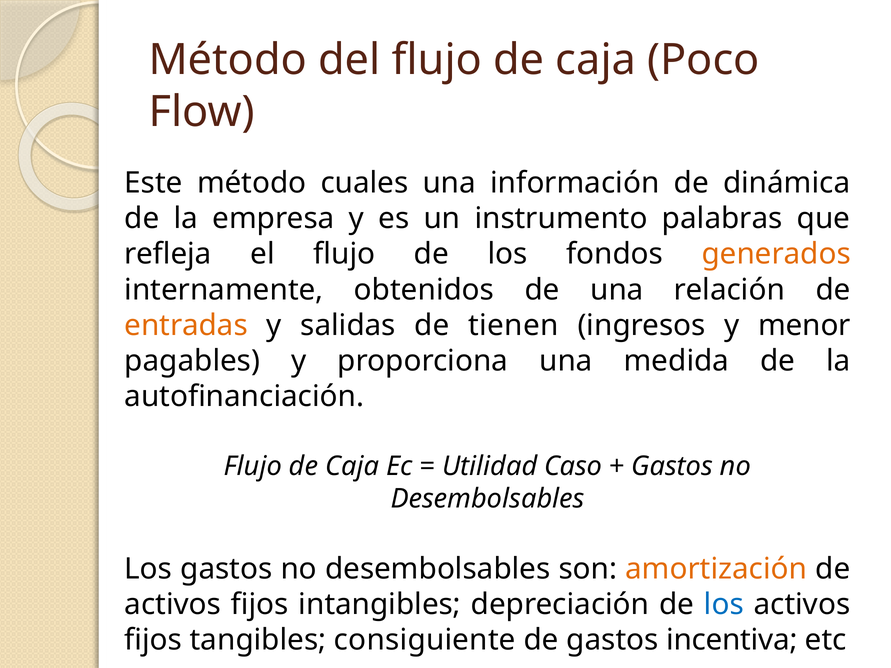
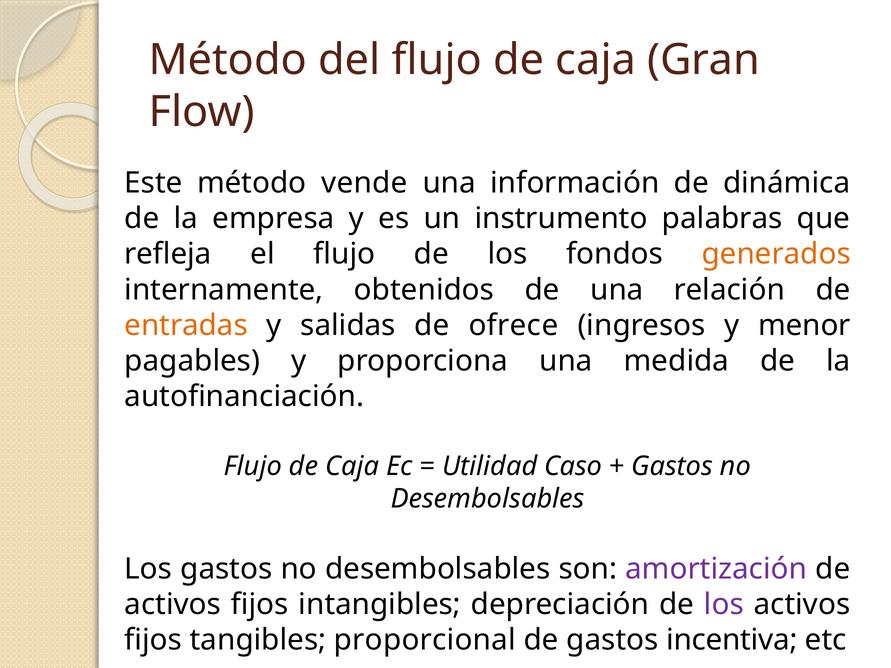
Poco: Poco -> Gran
cuales: cuales -> vende
tienen: tienen -> ofrece
amortización colour: orange -> purple
los at (724, 605) colour: blue -> purple
consiguiente: consiguiente -> proporcional
